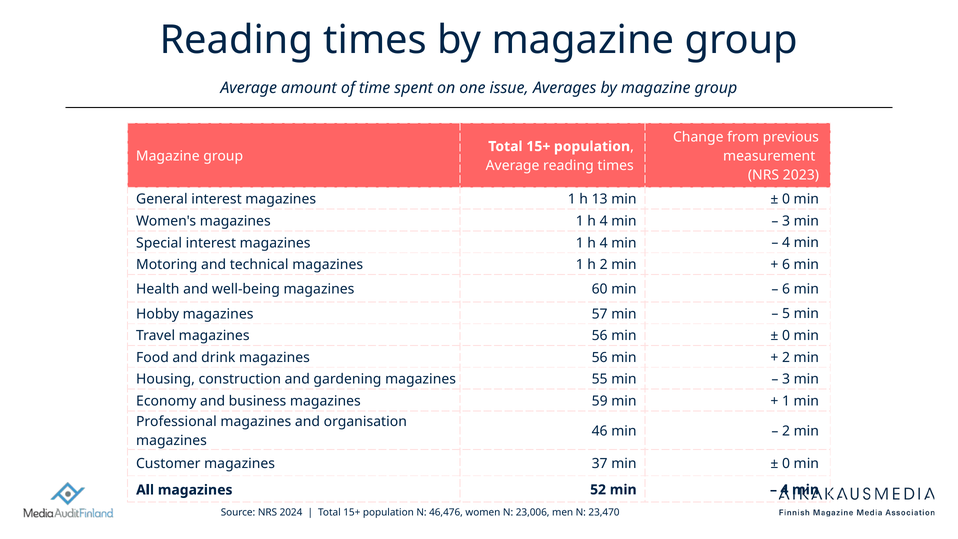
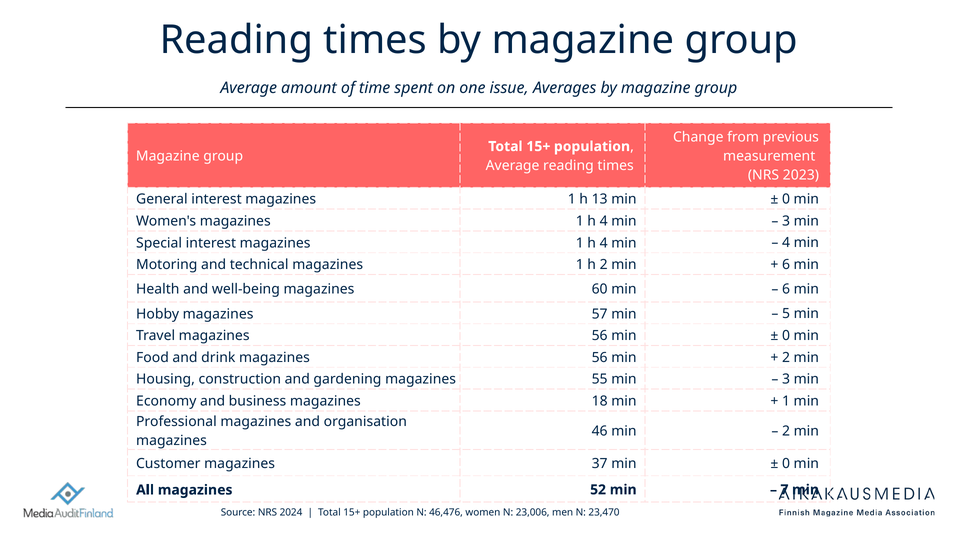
59: 59 -> 18
4 at (784, 490): 4 -> 7
